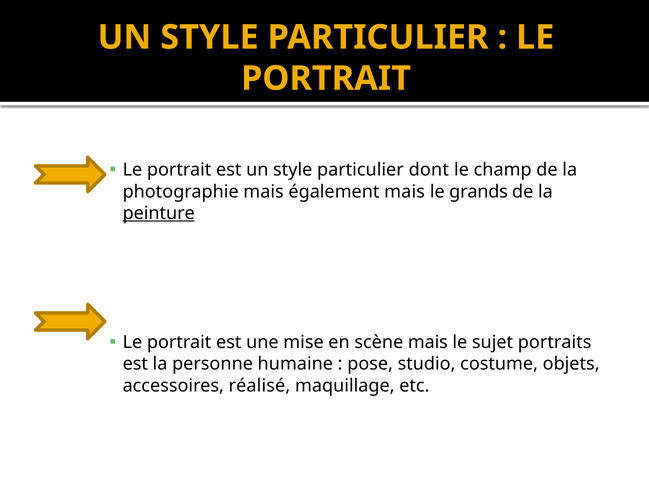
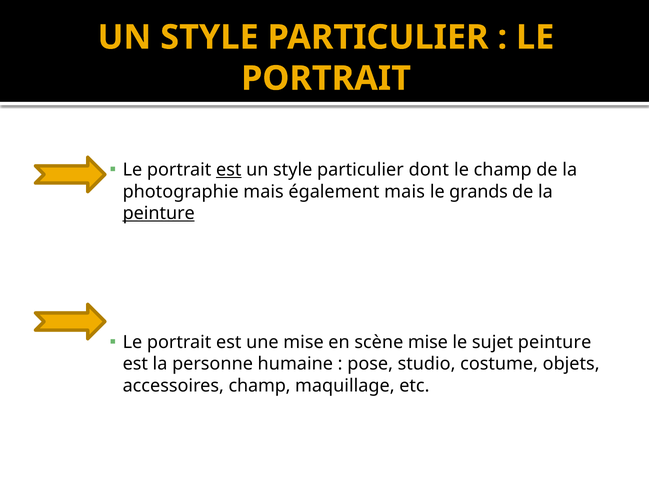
est at (229, 170) underline: none -> present
scène mais: mais -> mise
sujet portraits: portraits -> peinture
accessoires réalisé: réalisé -> champ
